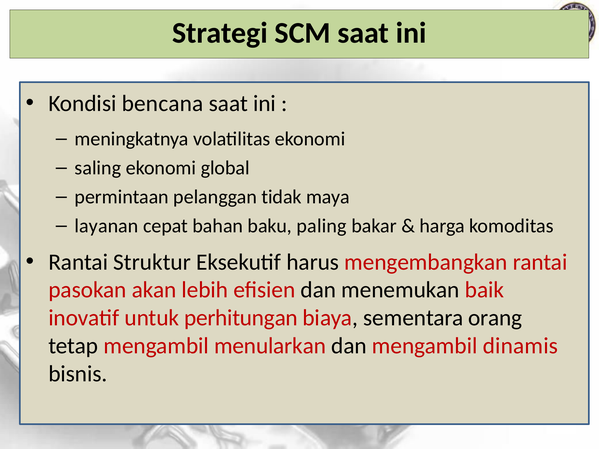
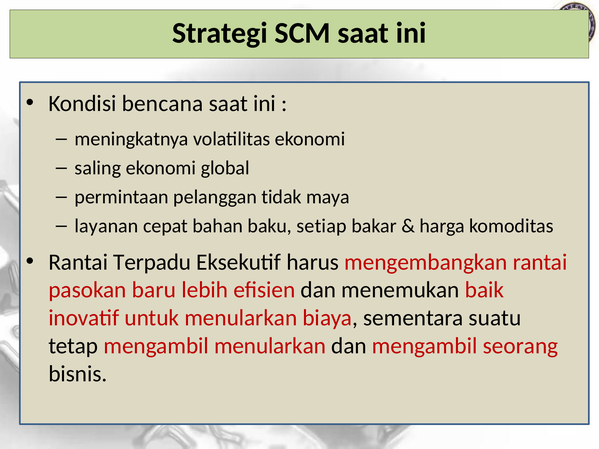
paling: paling -> setiap
Struktur: Struktur -> Terpadu
akan: akan -> baru
untuk perhitungan: perhitungan -> menularkan
orang: orang -> suatu
dinamis: dinamis -> seorang
